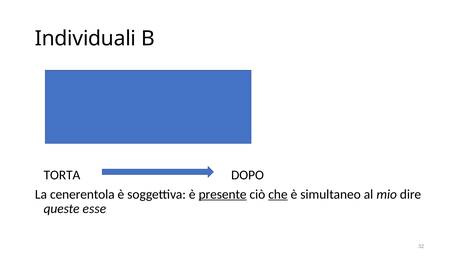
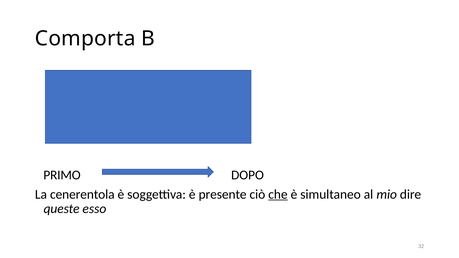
Individuali: Individuali -> Comporta
TORTA: TORTA -> PRIMO
presente underline: present -> none
esse: esse -> esso
